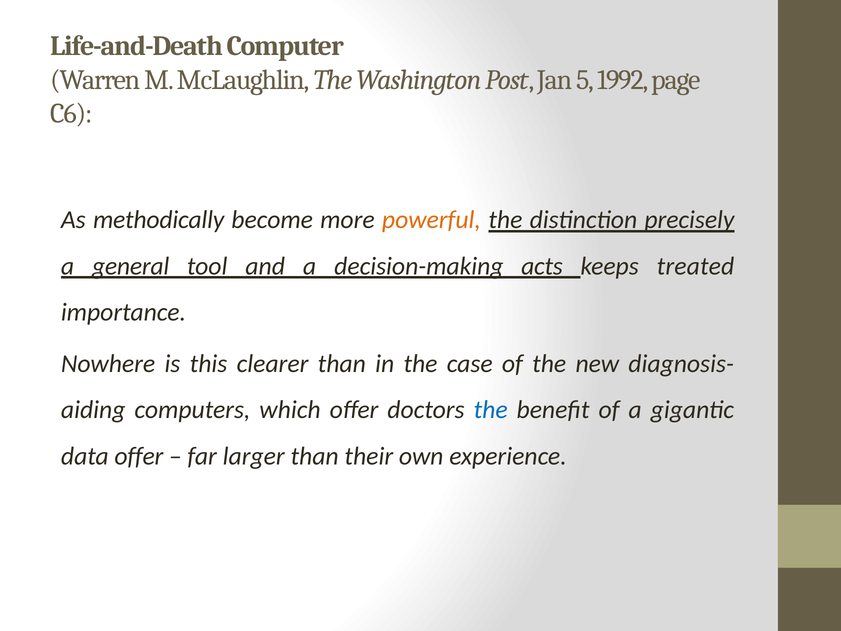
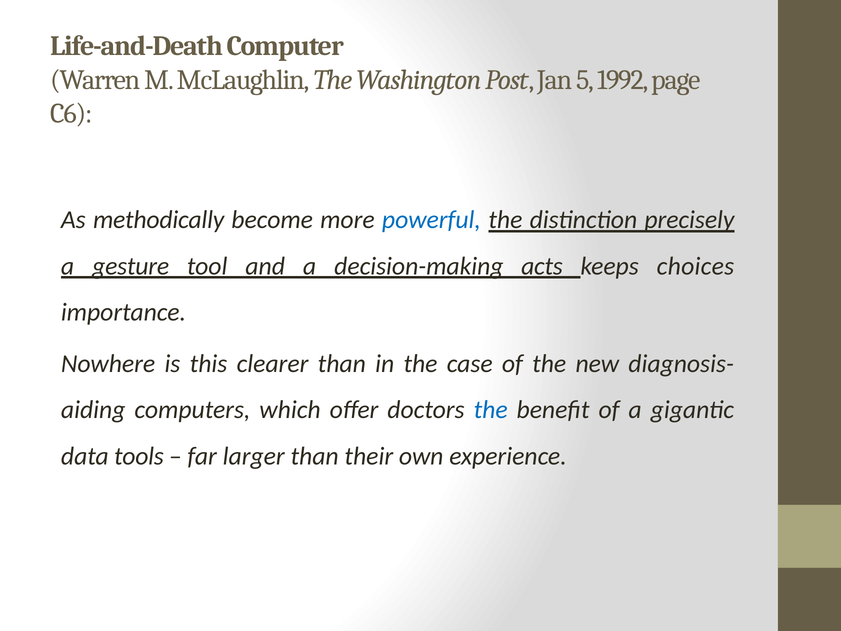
powerful colour: orange -> blue
general: general -> gesture
treated: treated -> choices
data offer: offer -> tools
